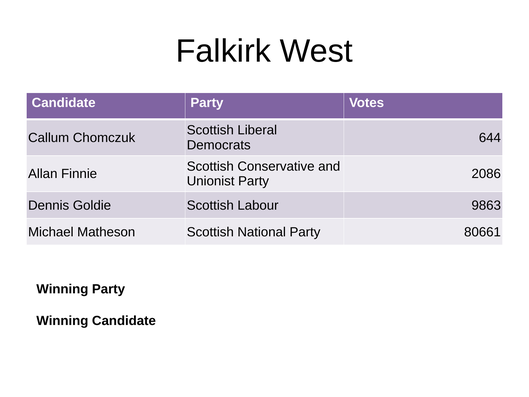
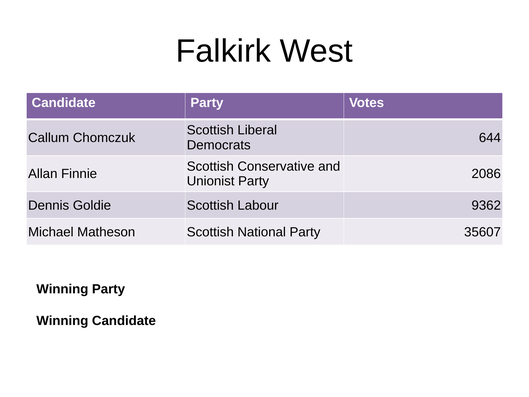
9863: 9863 -> 9362
80661: 80661 -> 35607
